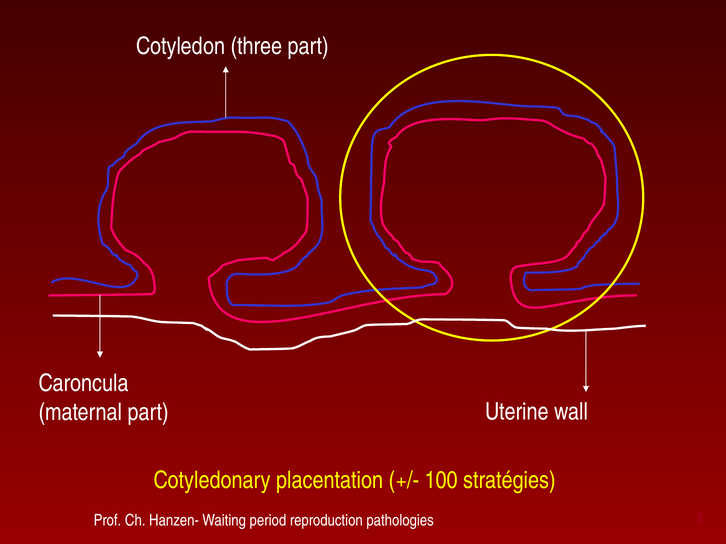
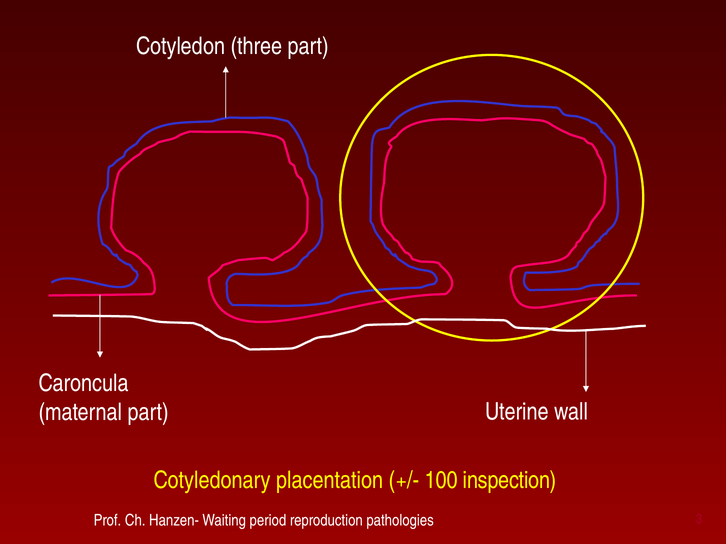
stratégies: stratégies -> inspection
